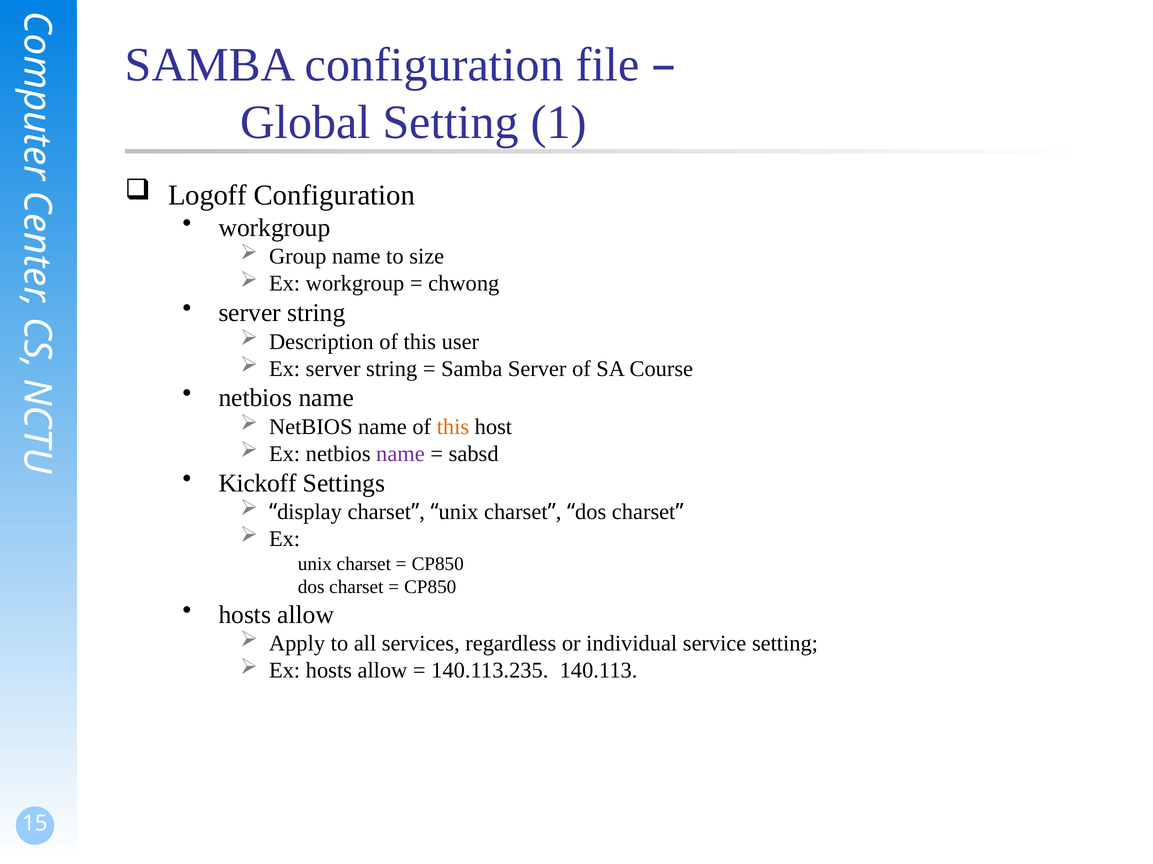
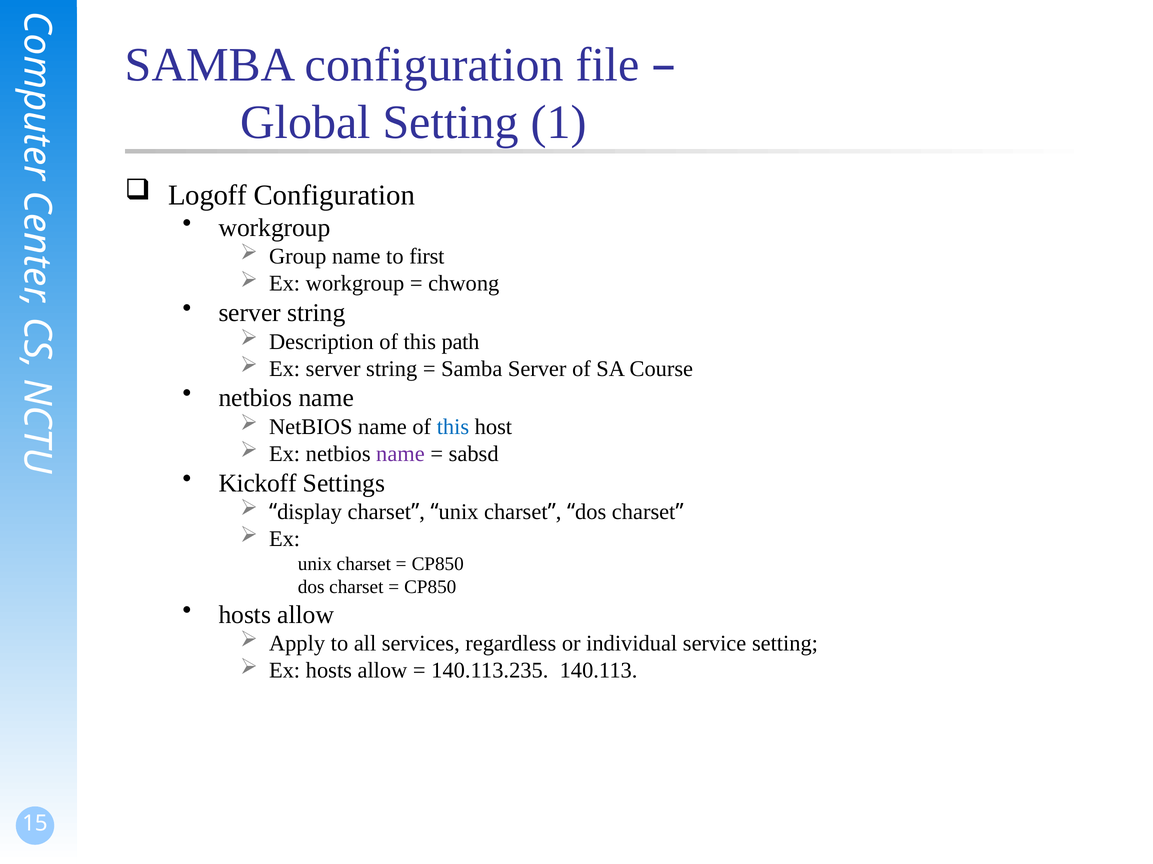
size: size -> first
user: user -> path
this at (453, 427) colour: orange -> blue
